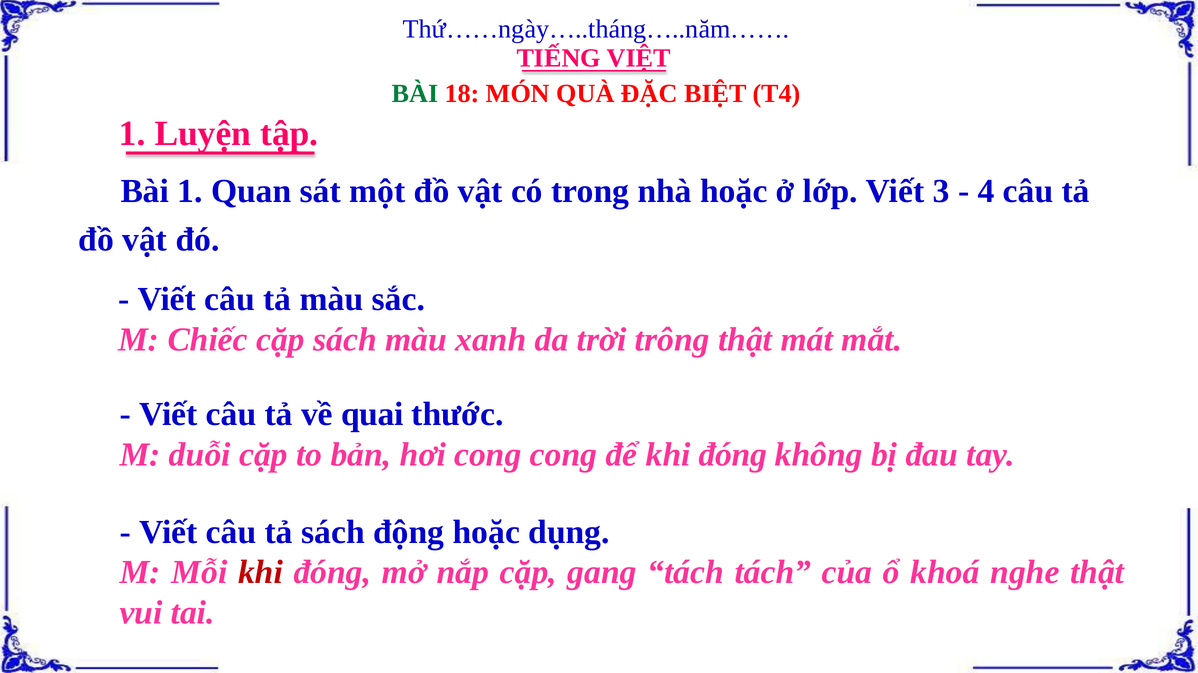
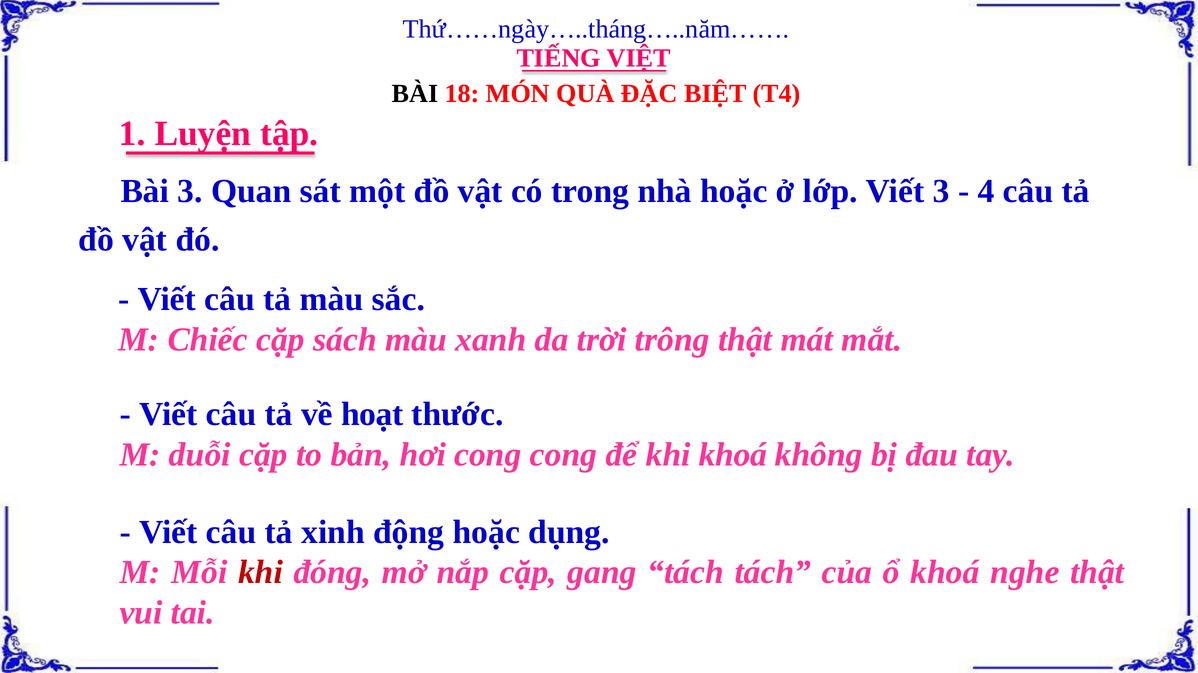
BÀI at (415, 94) colour: green -> black
Bài 1: 1 -> 3
quai: quai -> hoạt
để khi đóng: đóng -> khoá
tả sách: sách -> xinh
